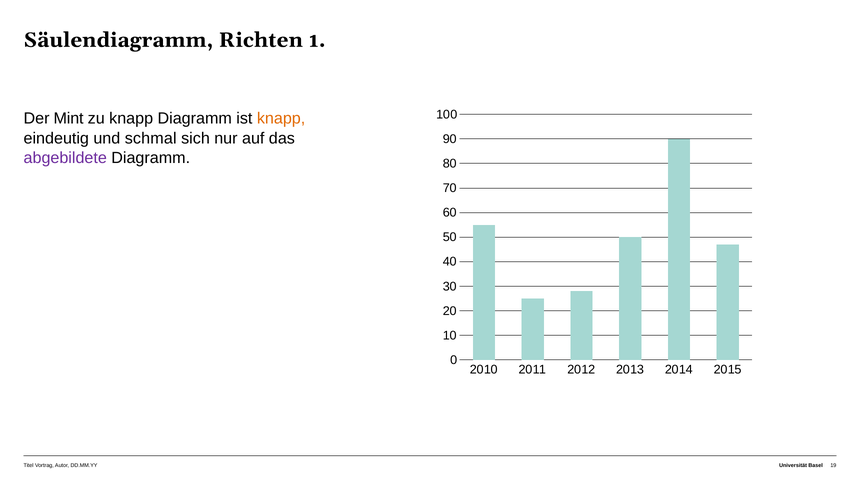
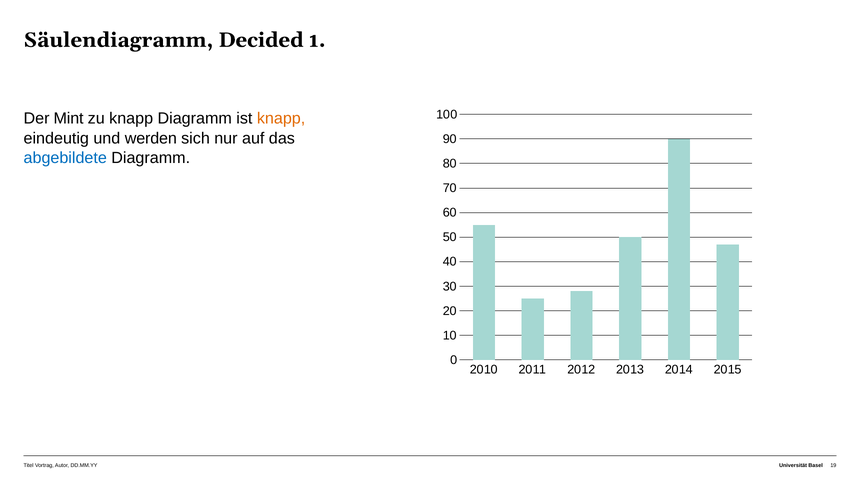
Richten: Richten -> Decided
schmal: schmal -> werden
abgebildete colour: purple -> blue
